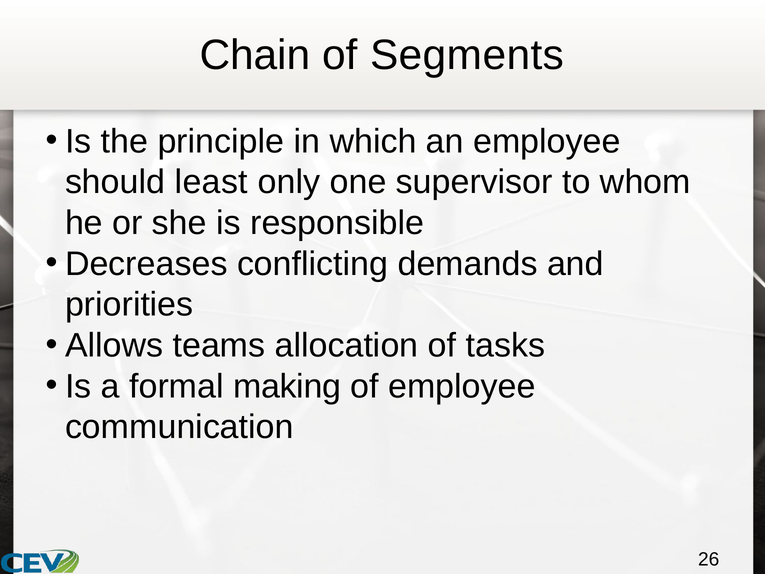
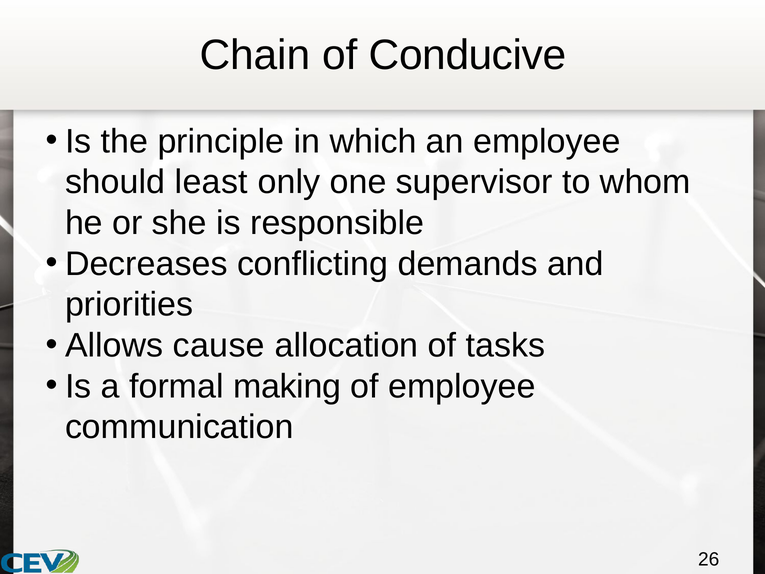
Segments: Segments -> Conducive
teams: teams -> cause
